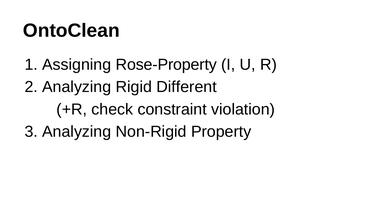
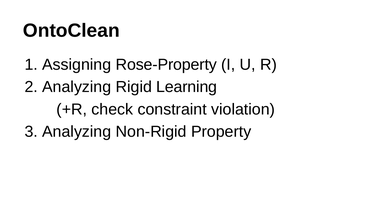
Different: Different -> Learning
